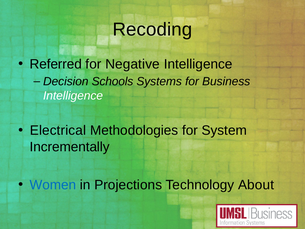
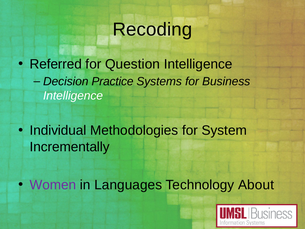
Negative: Negative -> Question
Schools: Schools -> Practice
Electrical: Electrical -> Individual
Women colour: blue -> purple
Projections: Projections -> Languages
